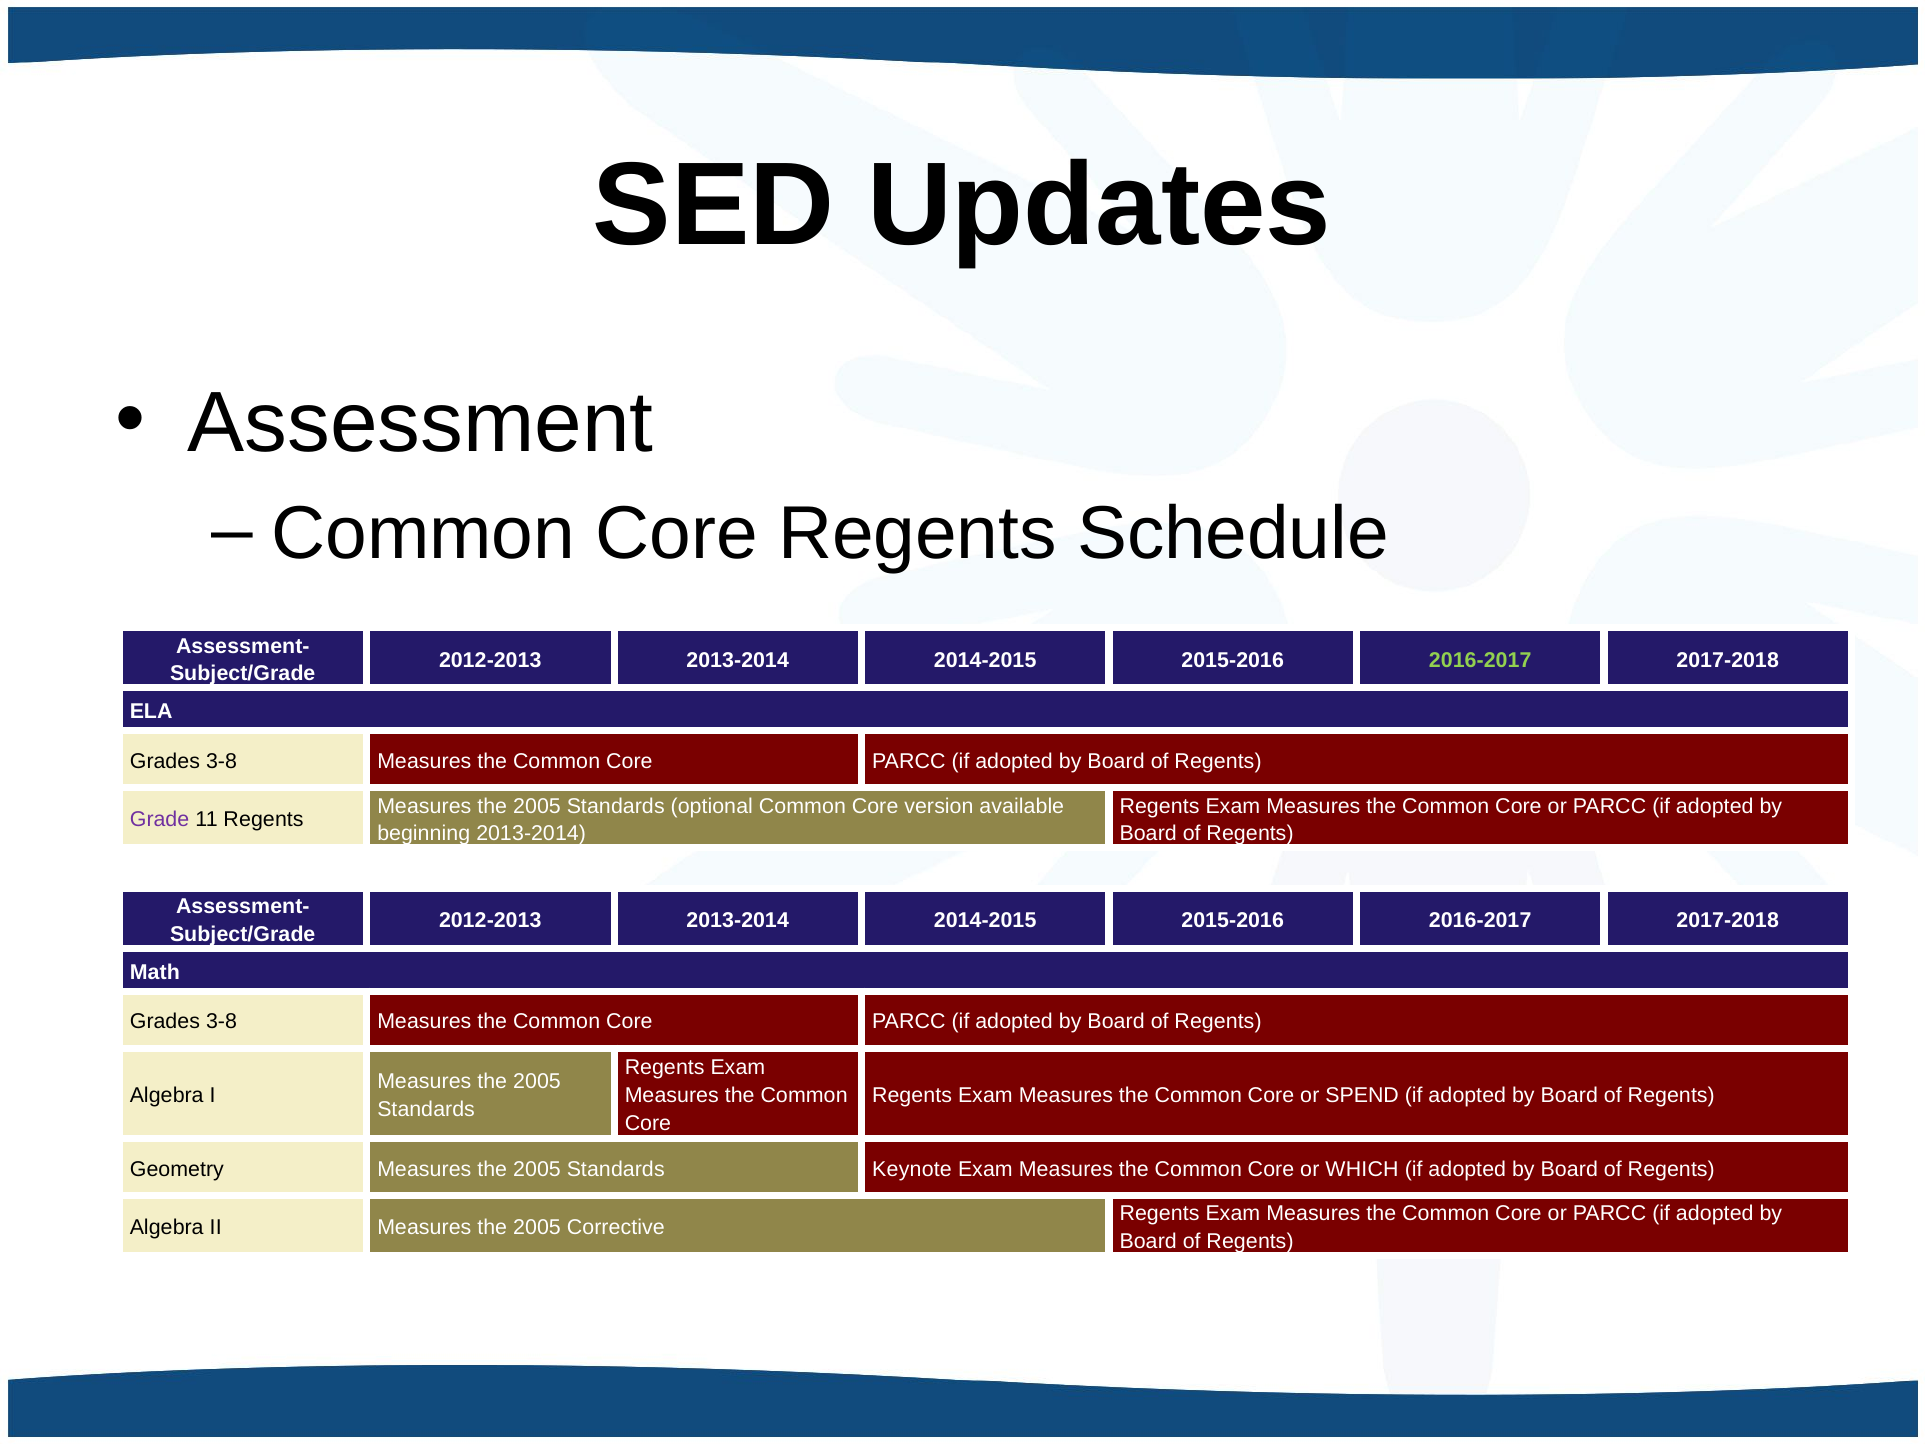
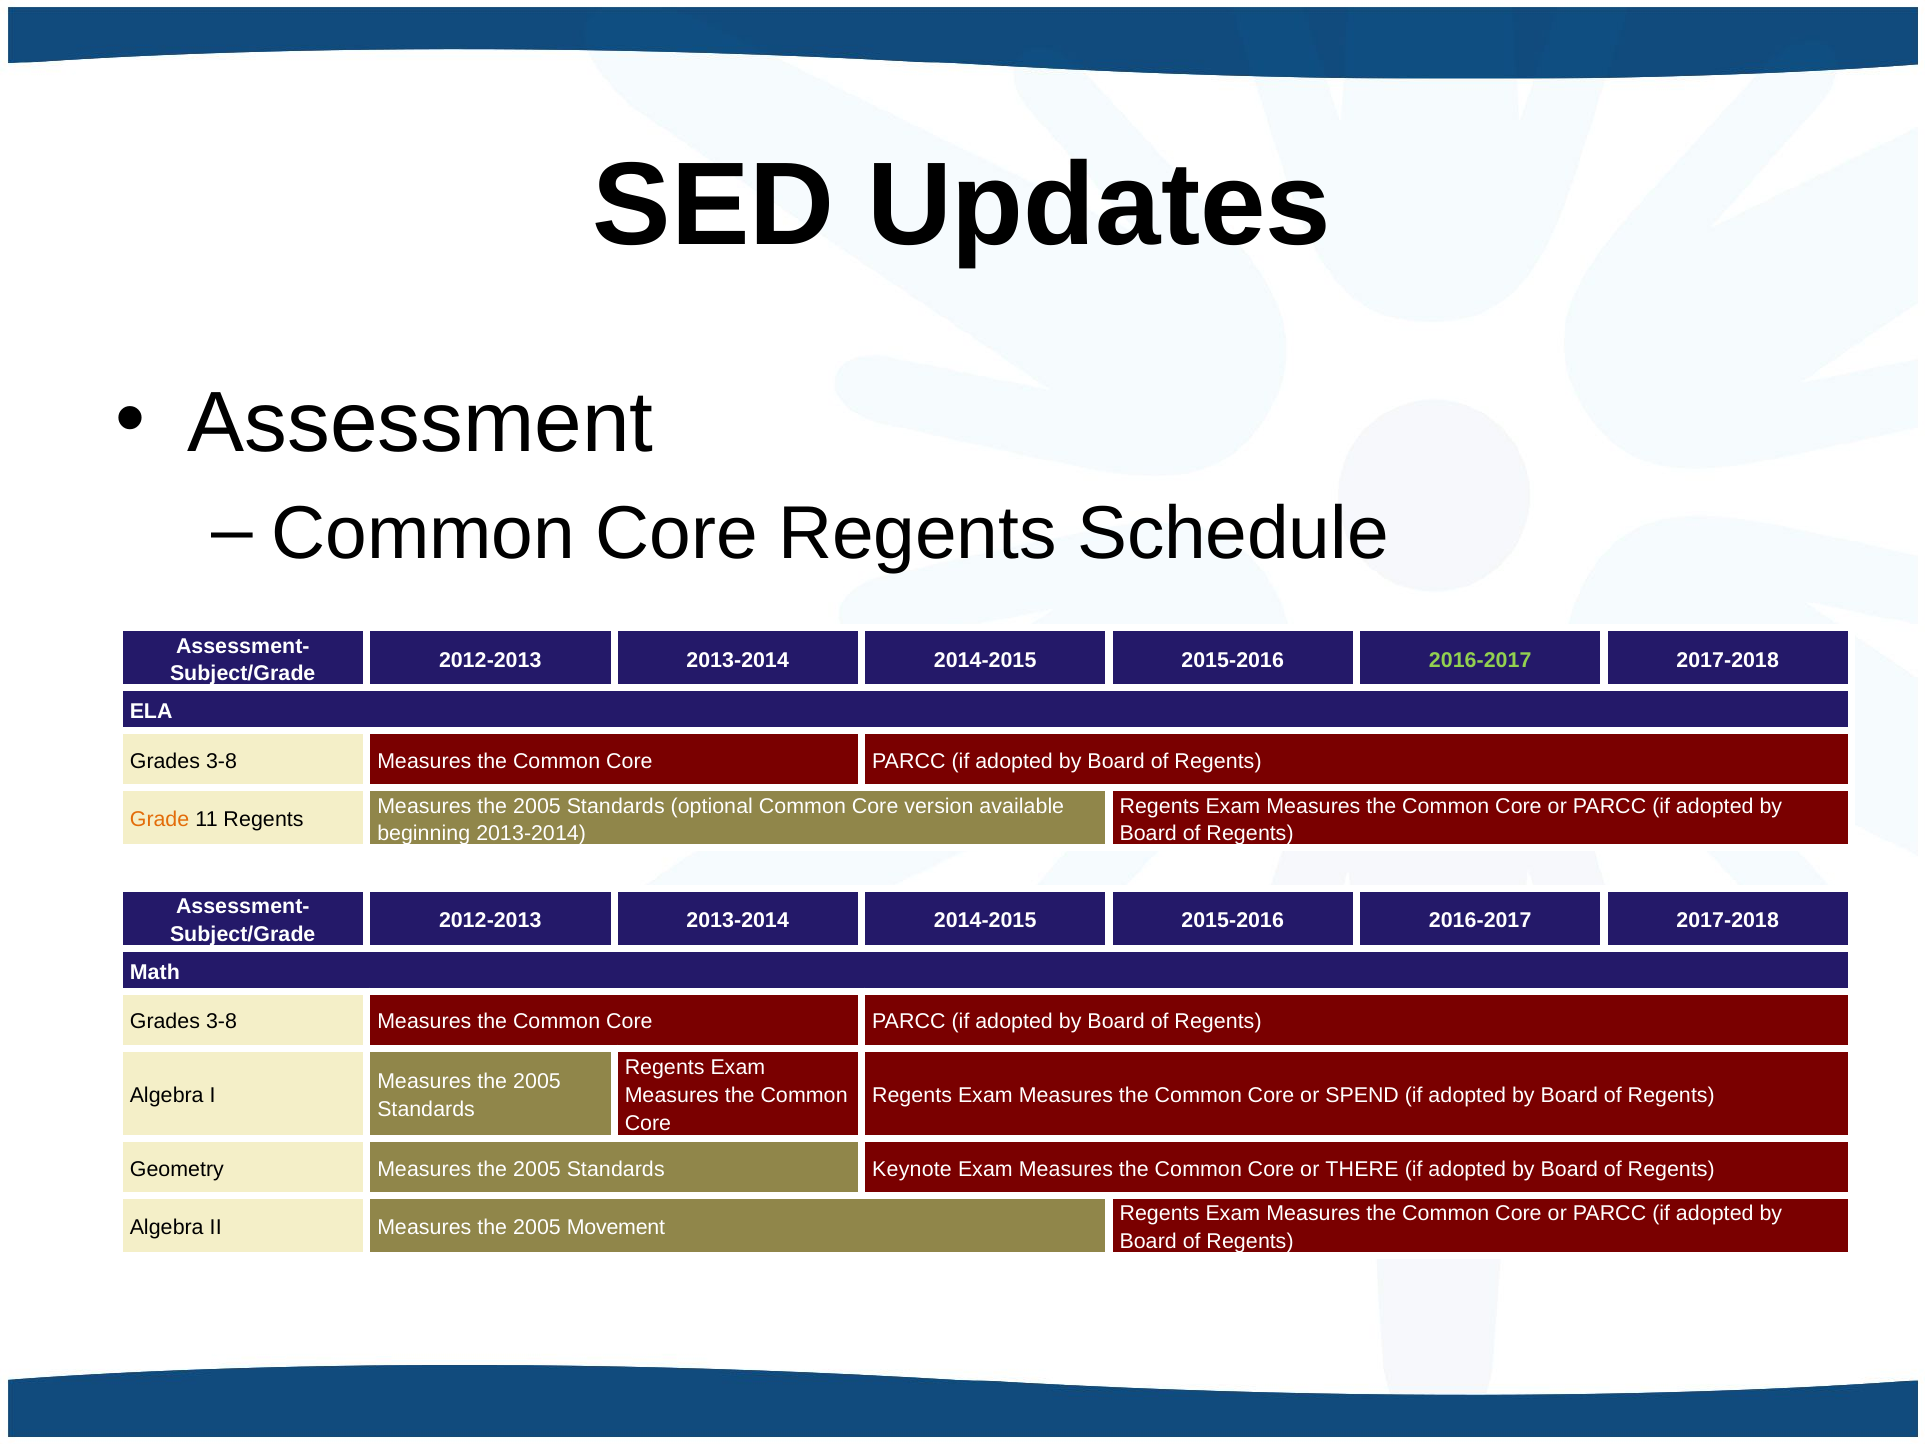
Grade colour: purple -> orange
WHICH: WHICH -> THERE
Corrective: Corrective -> Movement
